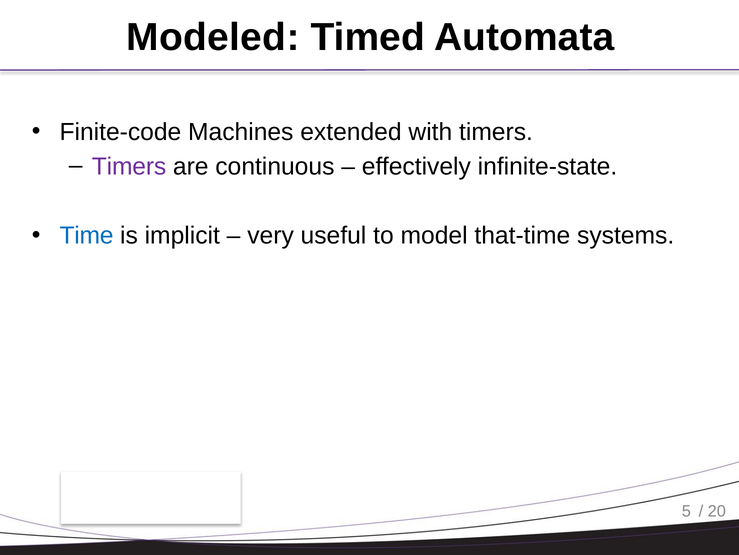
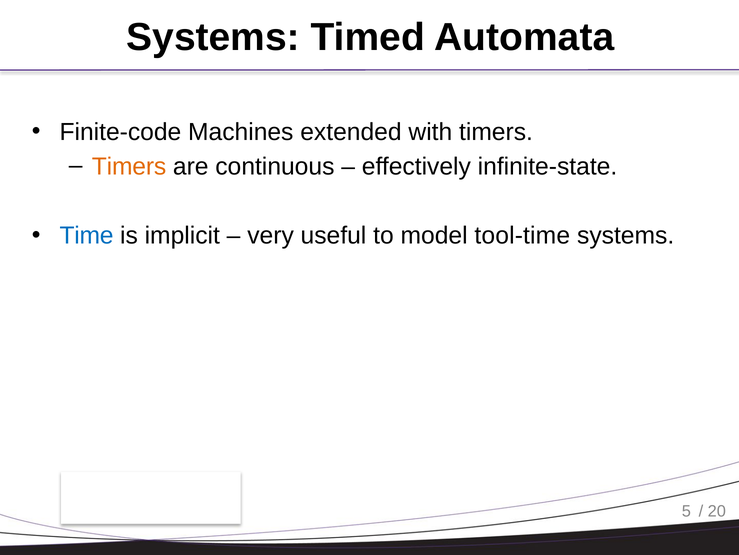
Modeled at (213, 38): Modeled -> Systems
Timers at (129, 166) colour: purple -> orange
that-time: that-time -> tool-time
